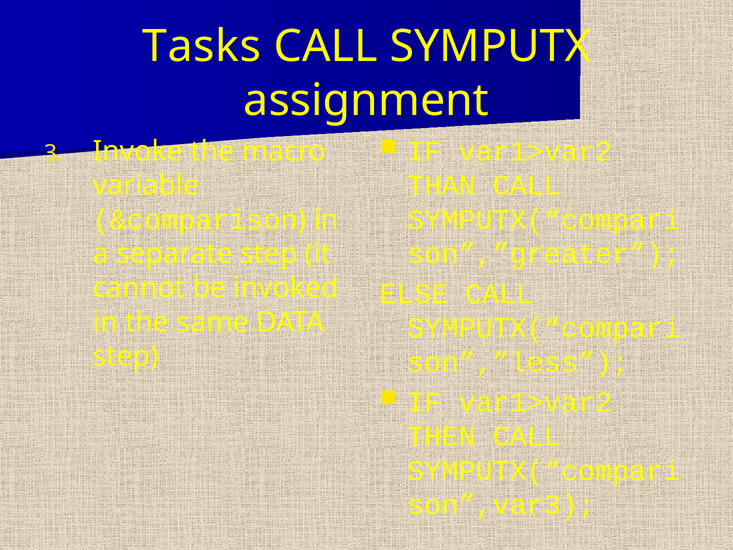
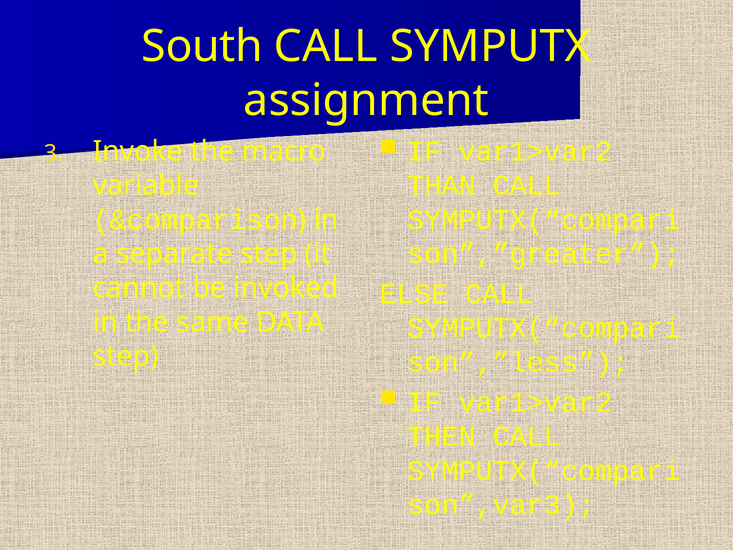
Tasks: Tasks -> South
